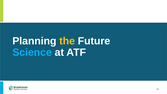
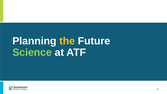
Science colour: light blue -> light green
